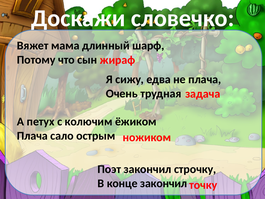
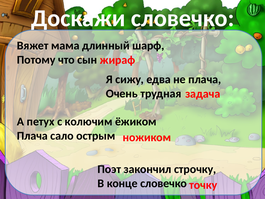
конце закончил: закончил -> словечко
